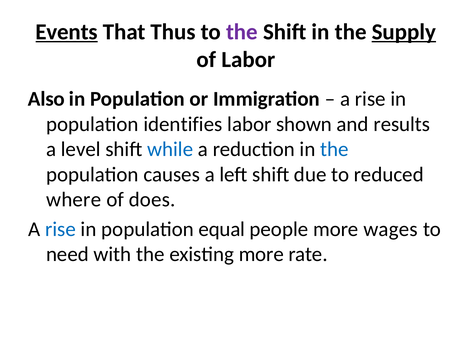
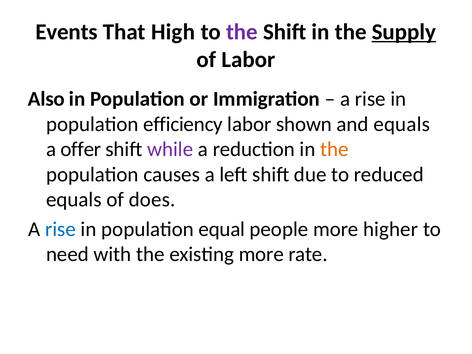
Events underline: present -> none
Thus: Thus -> High
identifies: identifies -> efficiency
and results: results -> equals
level: level -> offer
while colour: blue -> purple
the at (334, 149) colour: blue -> orange
where at (74, 200): where -> equals
wages: wages -> higher
